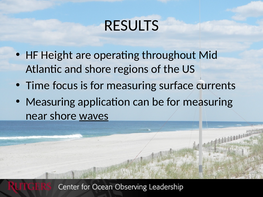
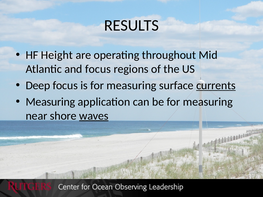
and shore: shore -> focus
Time: Time -> Deep
currents underline: none -> present
